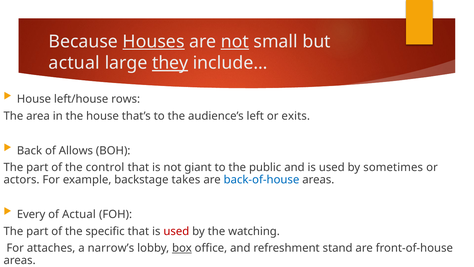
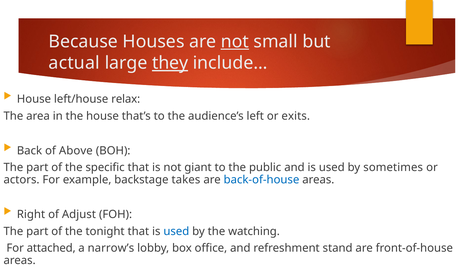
Houses underline: present -> none
rows: rows -> relax
Allows: Allows -> Above
control: control -> specific
Every: Every -> Right
of Actual: Actual -> Adjust
specific: specific -> tonight
used at (176, 231) colour: red -> blue
attaches: attaches -> attached
box underline: present -> none
